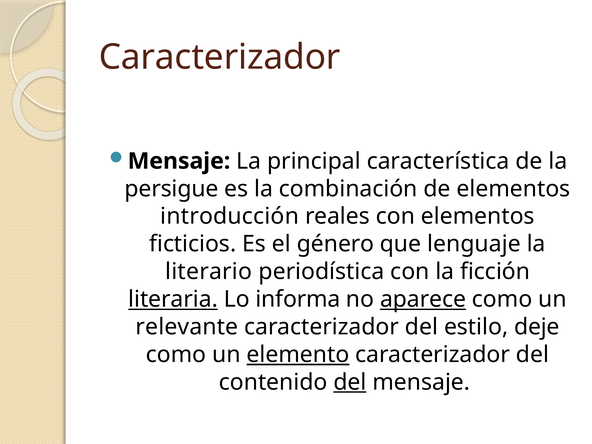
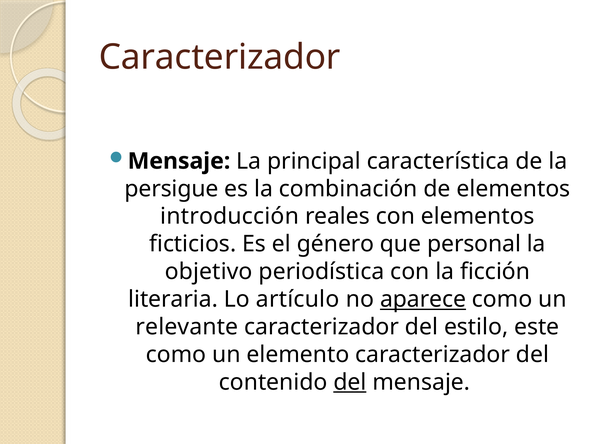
lenguaje: lenguaje -> personal
literario: literario -> objetivo
literaria underline: present -> none
informa: informa -> artículo
deje: deje -> este
elemento underline: present -> none
